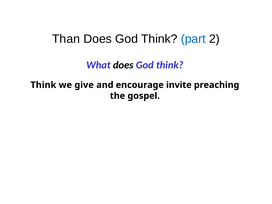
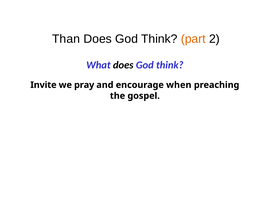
part colour: blue -> orange
Think at (43, 85): Think -> Invite
give: give -> pray
invite: invite -> when
